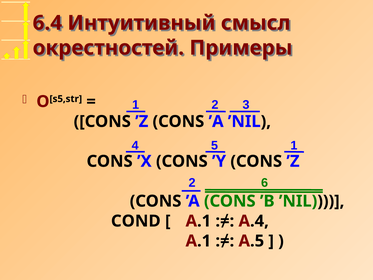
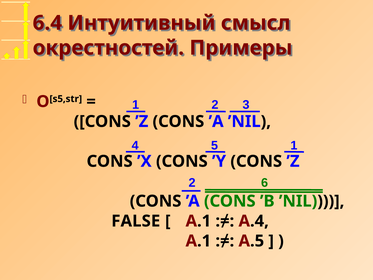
COND: COND -> FALSE
